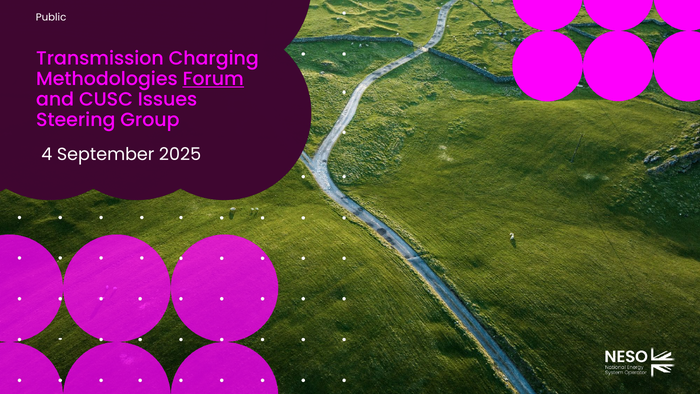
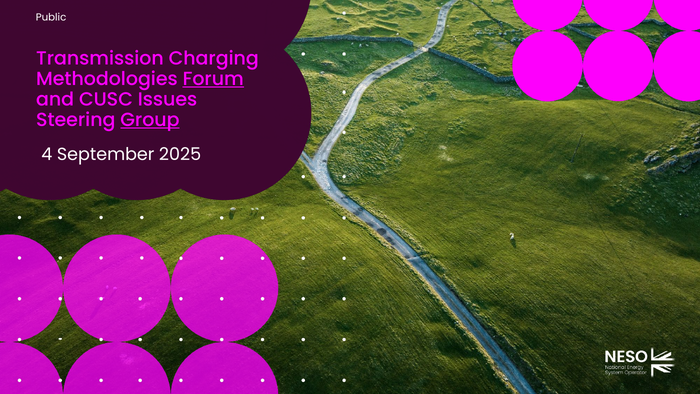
Group underline: none -> present
